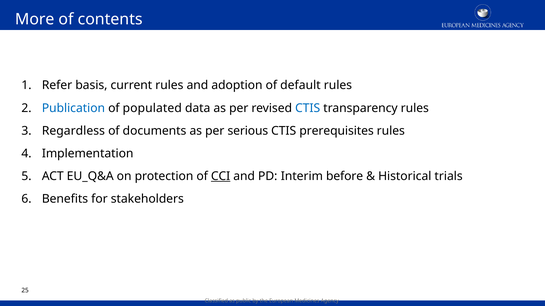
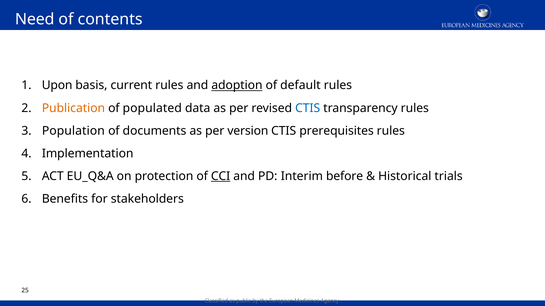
More: More -> Need
Refer: Refer -> Upon
adoption underline: none -> present
Publication colour: blue -> orange
Regardless: Regardless -> Population
serious: serious -> version
